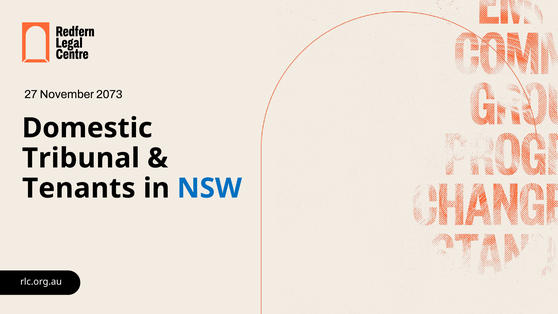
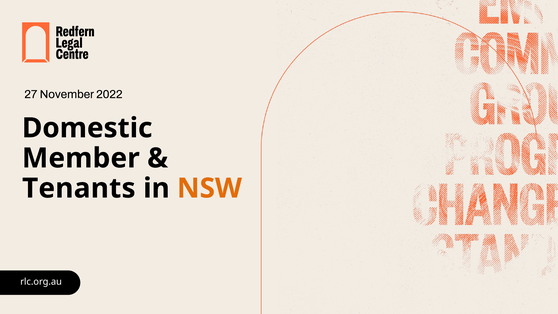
2073: 2073 -> 2022
Tribunal: Tribunal -> Member
NSW colour: blue -> orange
